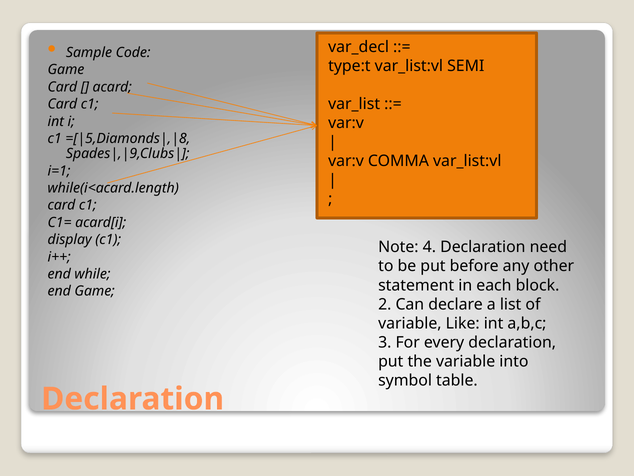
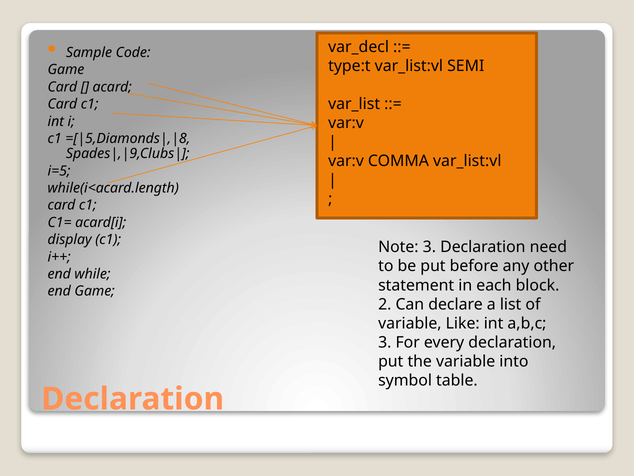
i=1: i=1 -> i=5
Note 4: 4 -> 3
